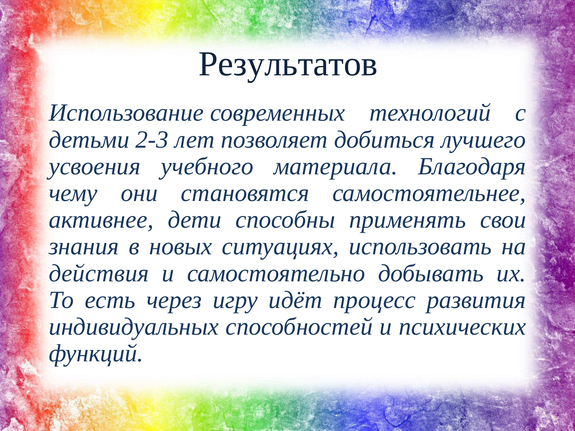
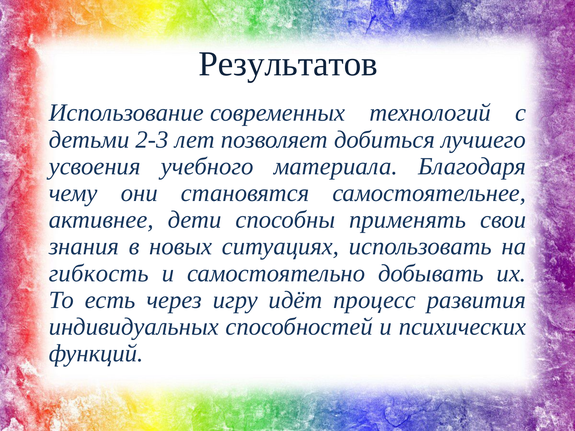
действия: действия -> гибкость
